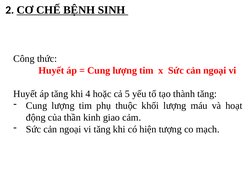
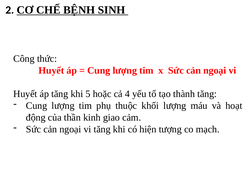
4: 4 -> 5
5: 5 -> 4
